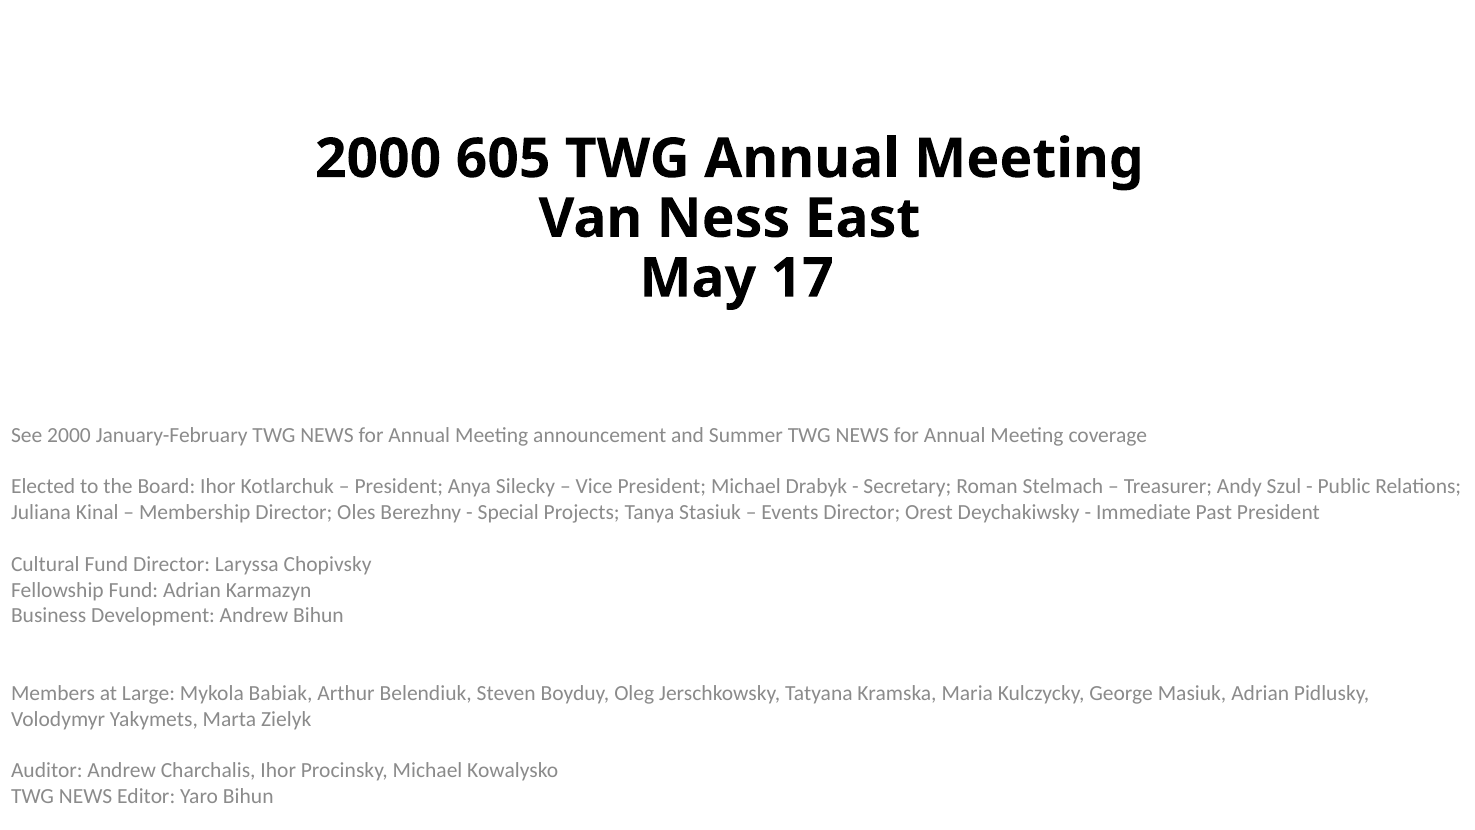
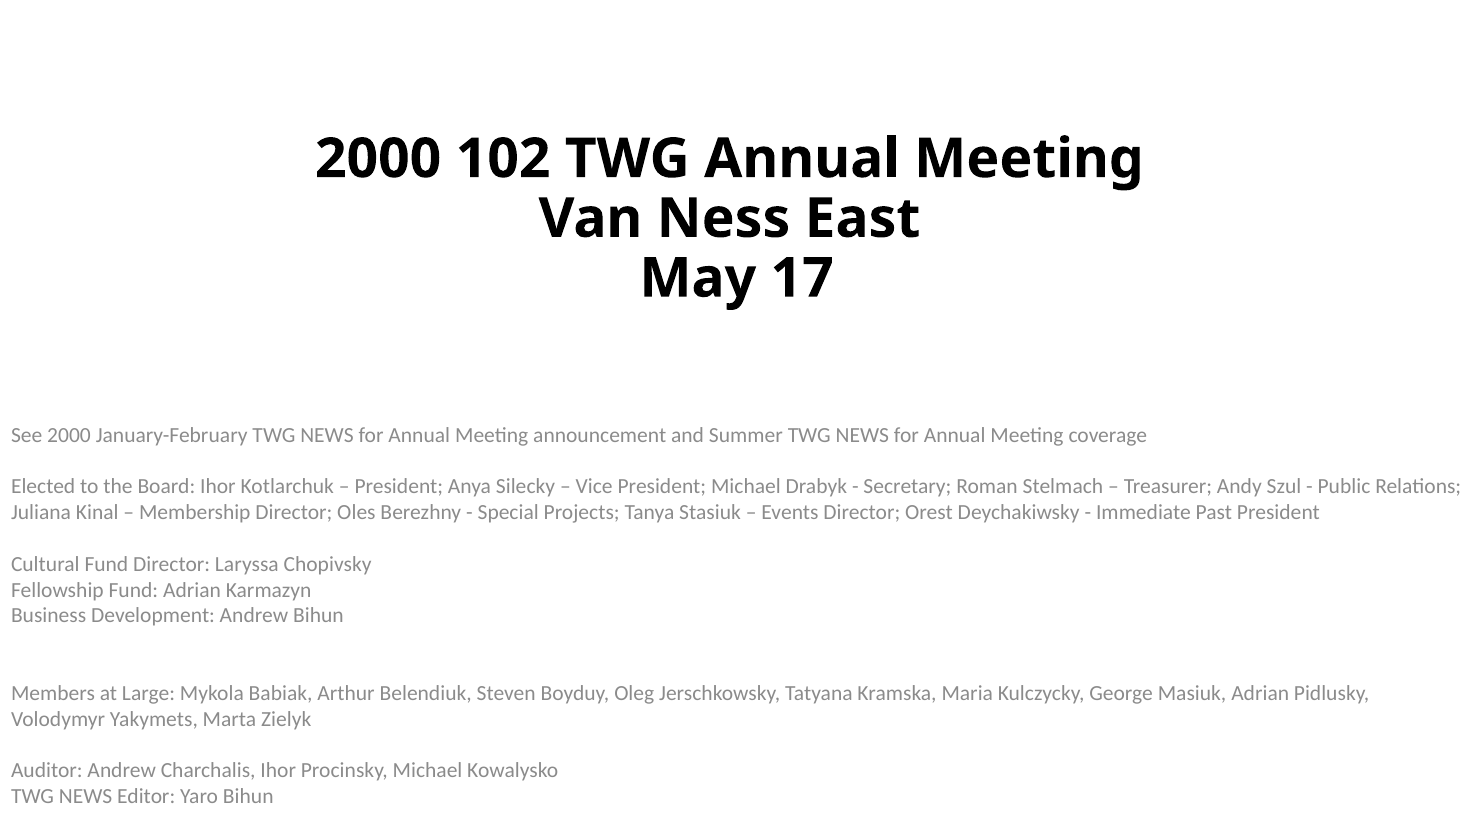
605: 605 -> 102
